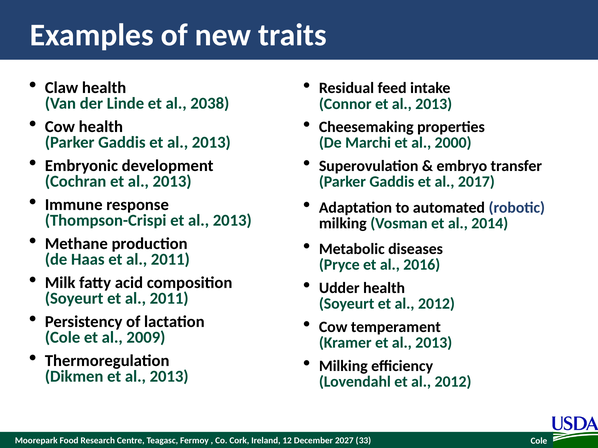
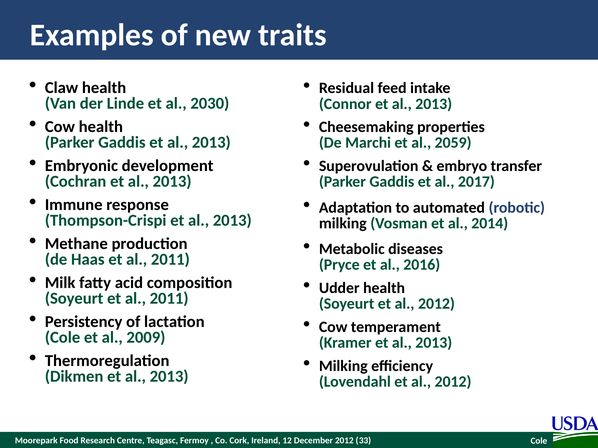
2038: 2038 -> 2030
2000: 2000 -> 2059
2027 at (344, 441): 2027 -> 2012
